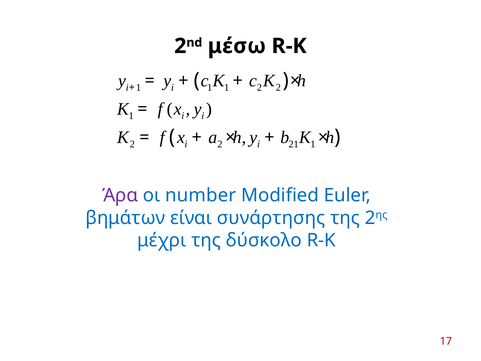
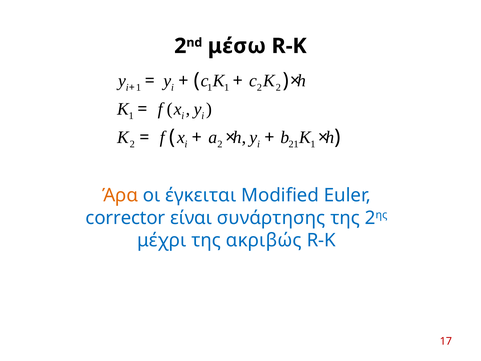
Άρα colour: purple -> orange
number: number -> έγκειται
βημάτων: βημάτων -> corrector
δύσκολο: δύσκολο -> ακριβώς
